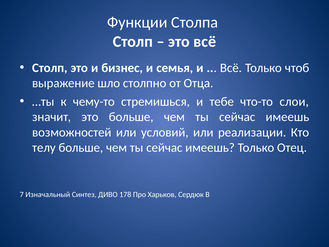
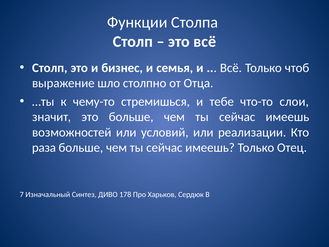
телу: телу -> раза
